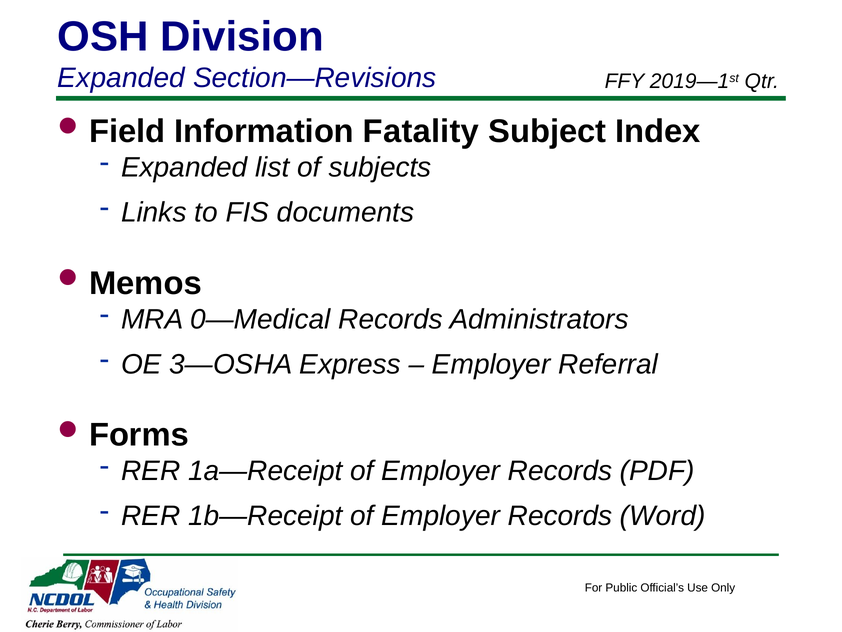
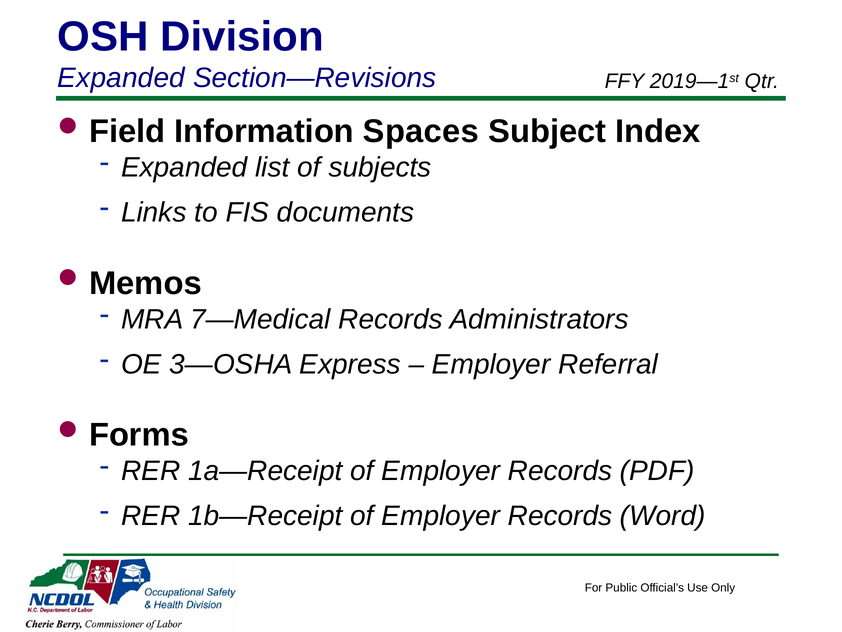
Fatality: Fatality -> Spaces
0—Medical: 0—Medical -> 7—Medical
